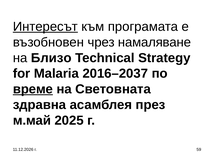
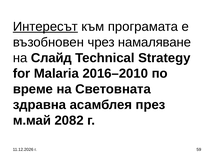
Близо: Близо -> Слайд
2016–2037: 2016–2037 -> 2016–2010
време underline: present -> none
2025: 2025 -> 2082
